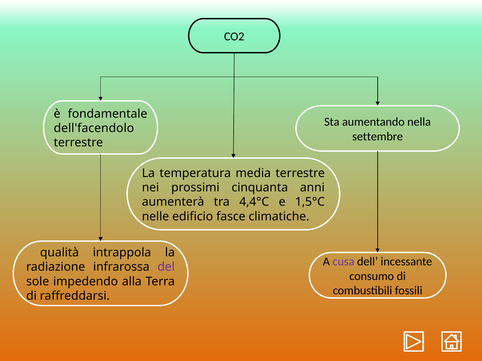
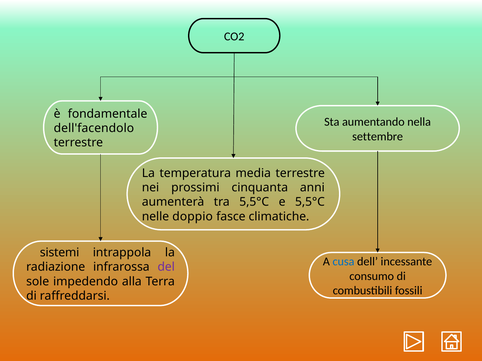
tra 4,4°C: 4,4°C -> 5,5°C
e 1,5°C: 1,5°C -> 5,5°C
edificio: edificio -> doppio
qualità: qualità -> sistemi
cusa colour: purple -> blue
